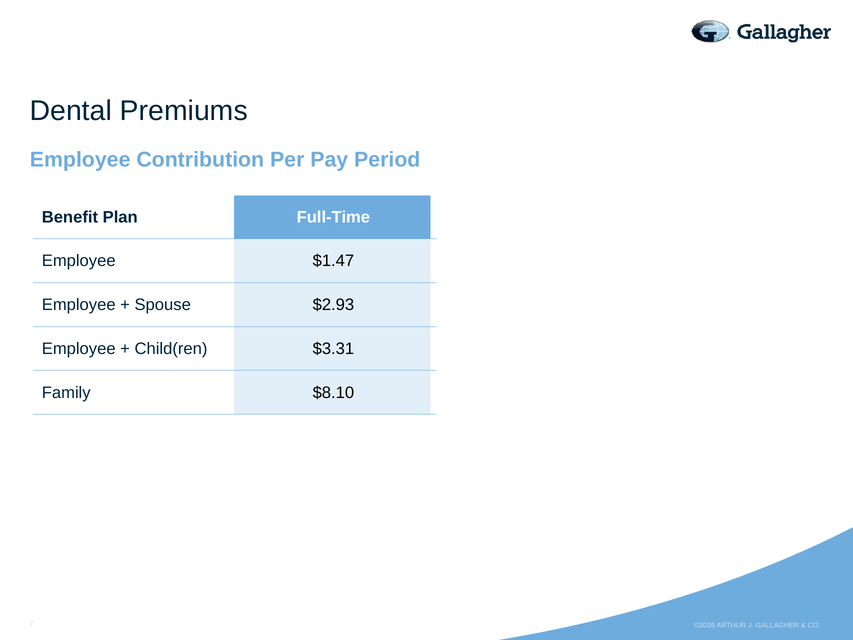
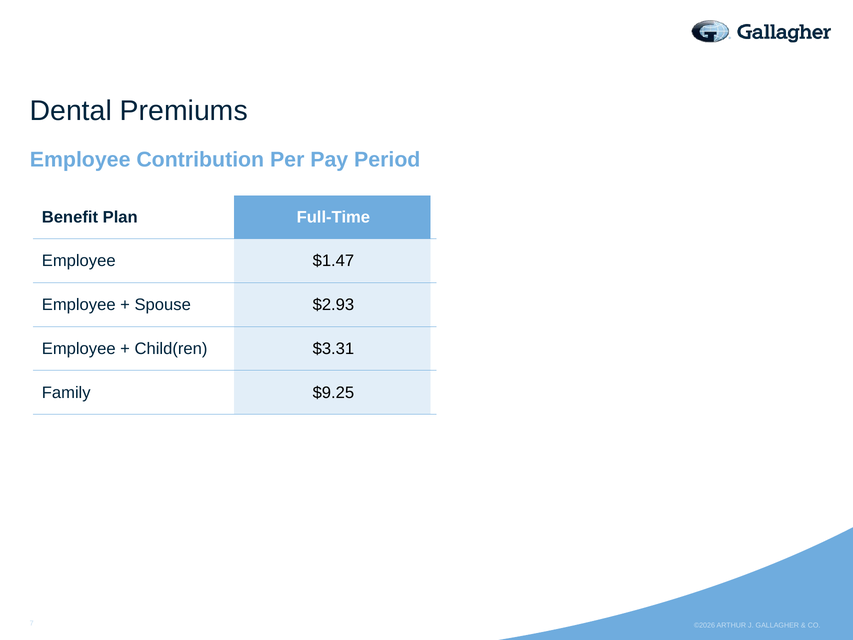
$8.10: $8.10 -> $9.25
